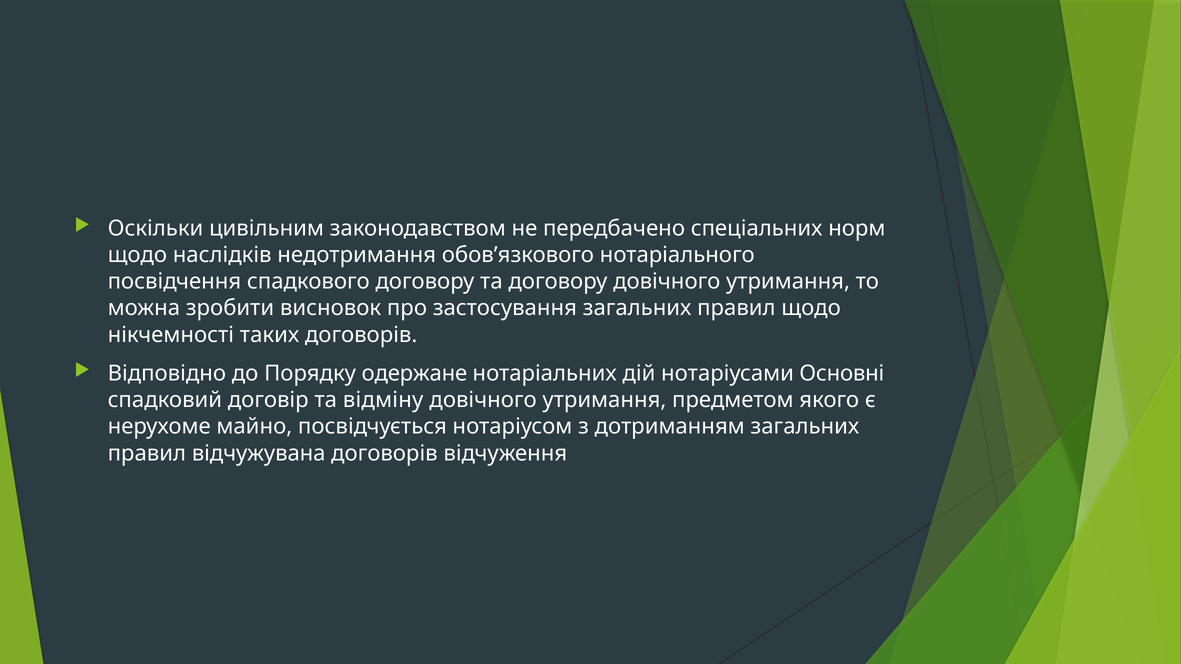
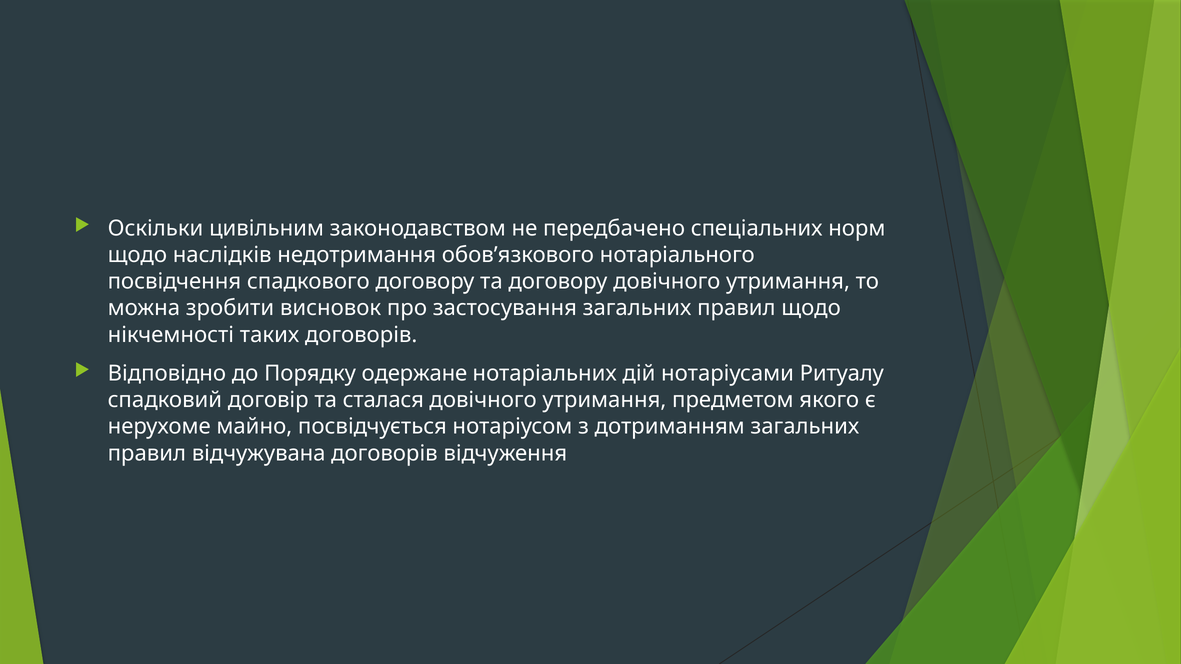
Основні: Основні -> Ритуалу
відміну: відміну -> сталася
